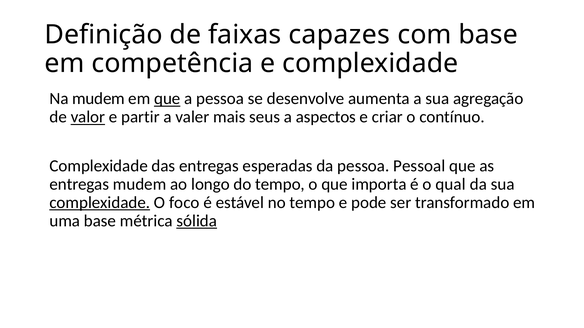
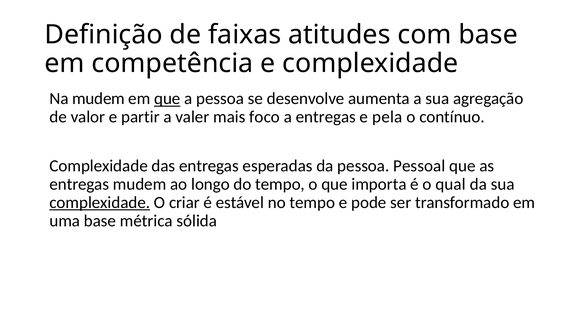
capazes: capazes -> atitudes
valor underline: present -> none
seus: seus -> foco
a aspectos: aspectos -> entregas
criar: criar -> pela
foco: foco -> criar
sólida underline: present -> none
